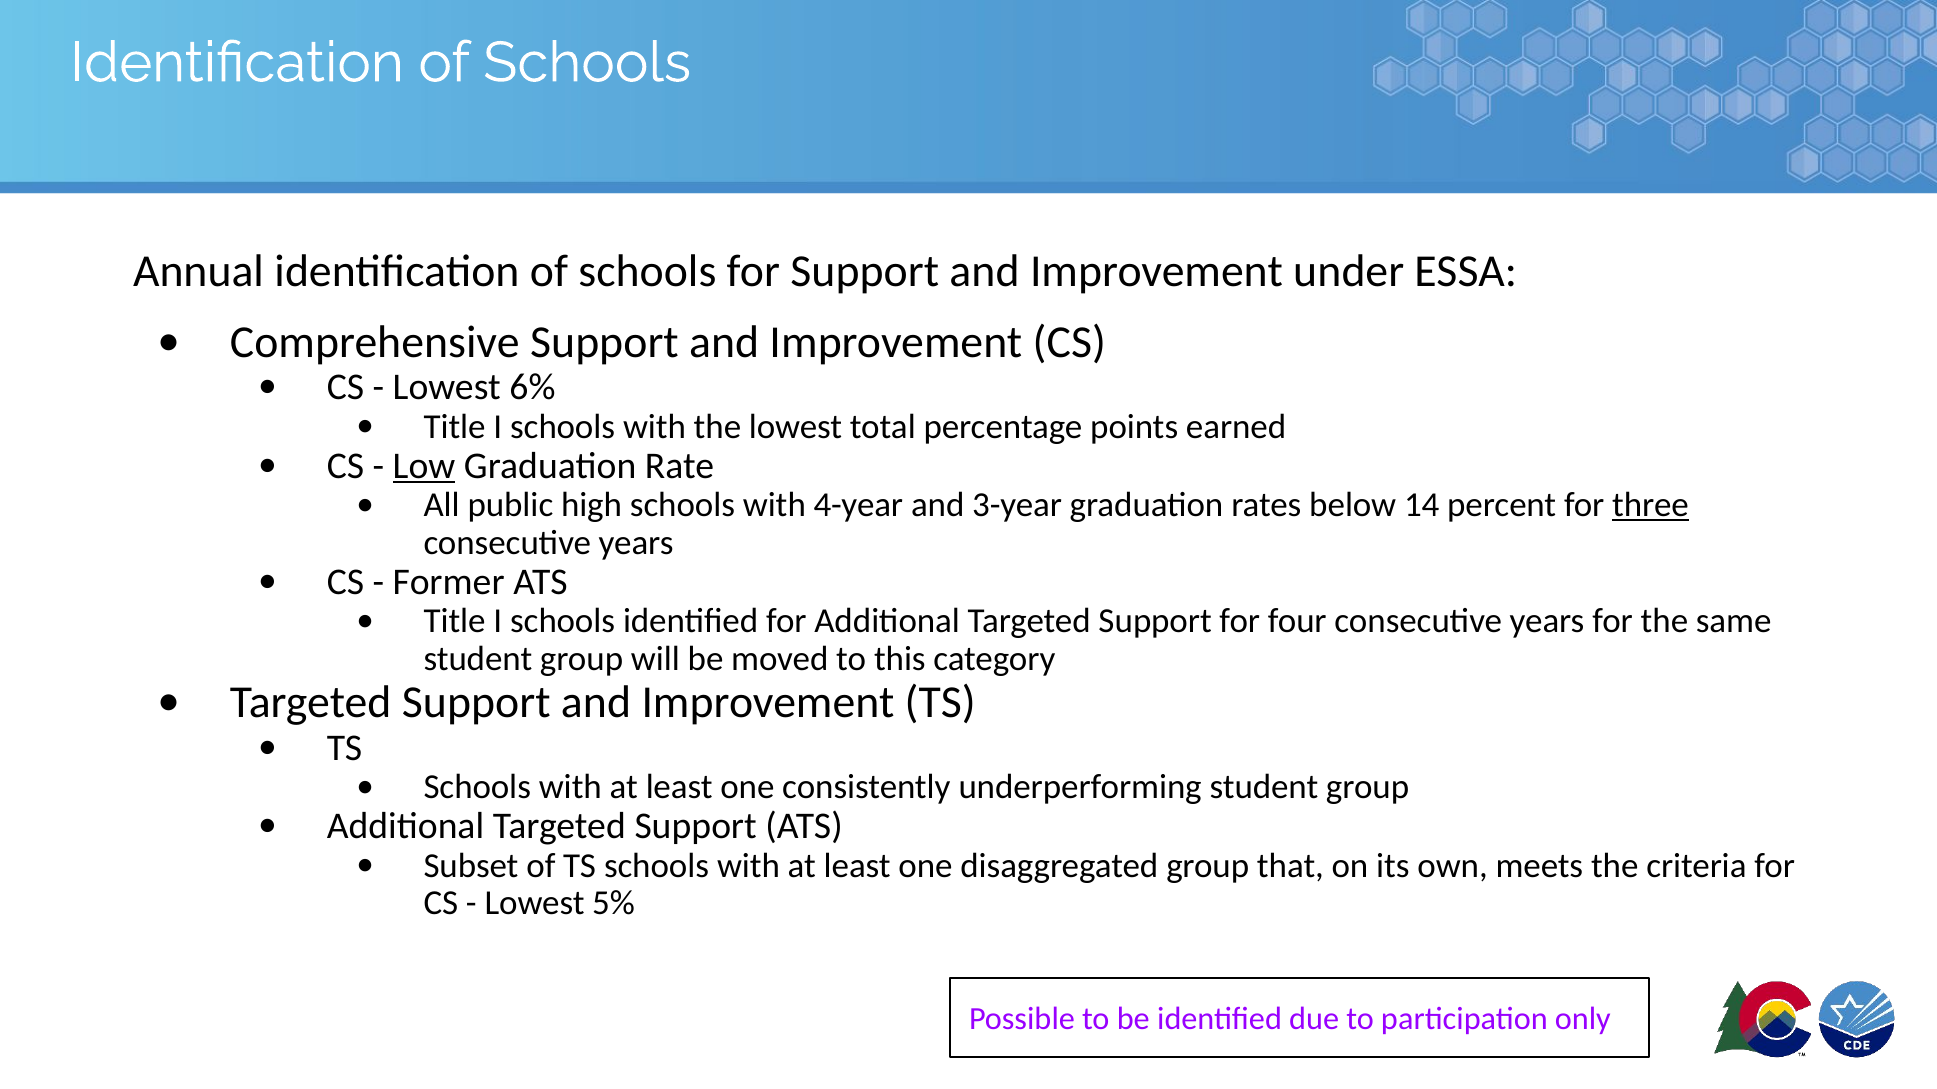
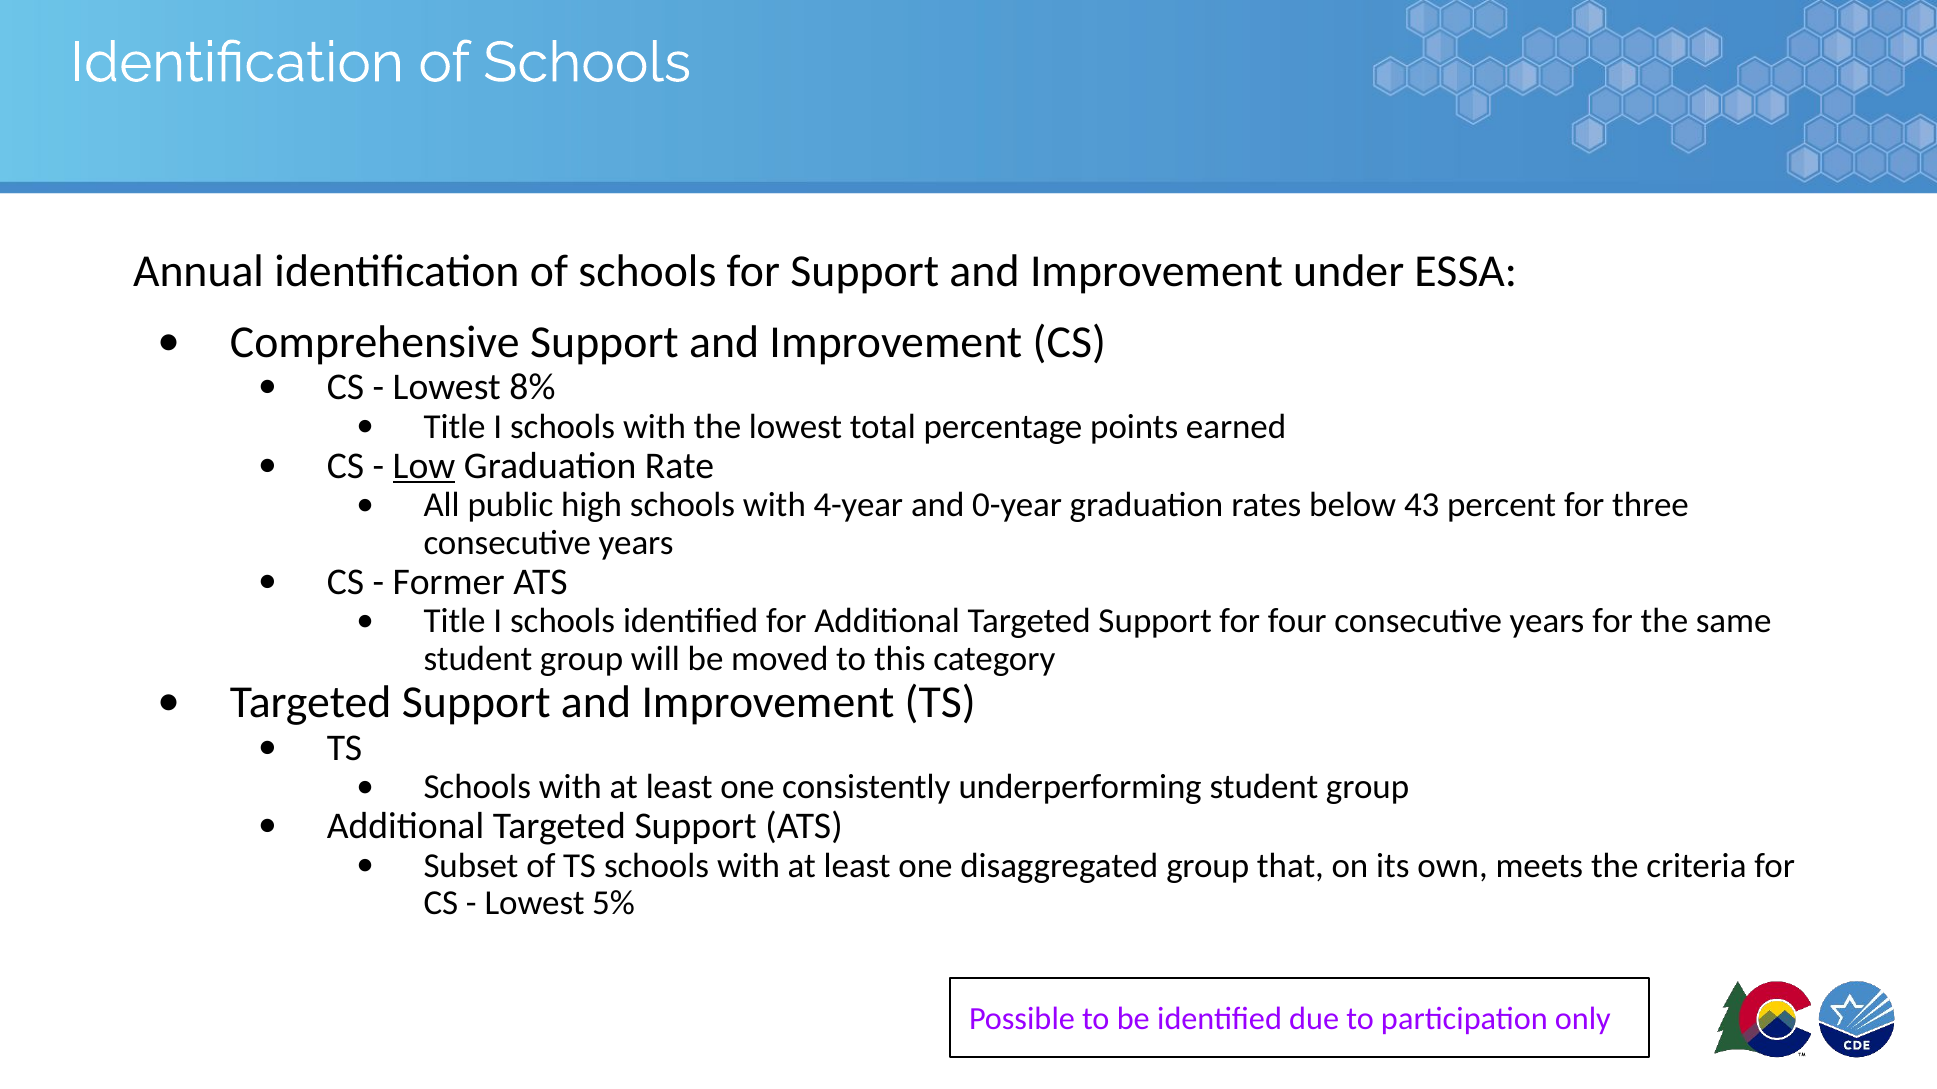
6%: 6% -> 8%
3-year: 3-year -> 0-year
14: 14 -> 43
three underline: present -> none
